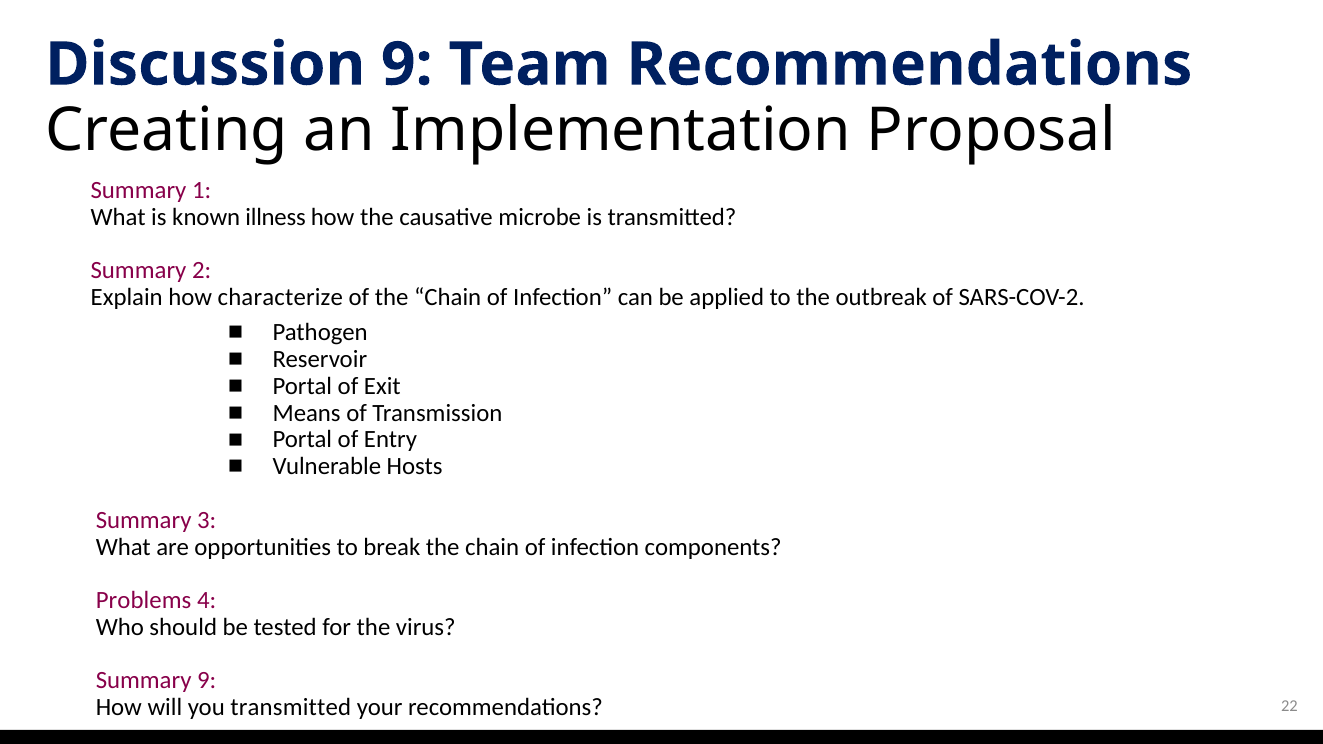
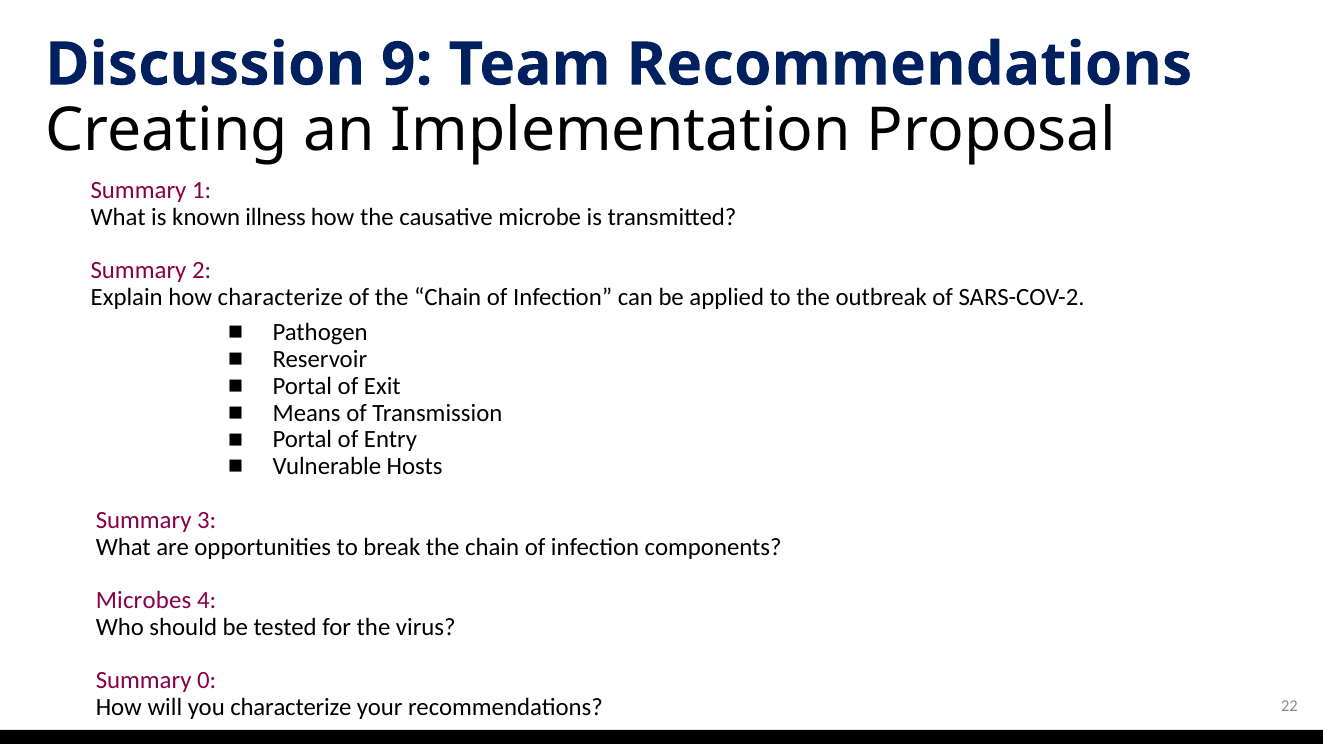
Problems: Problems -> Microbes
Summary 9: 9 -> 0
you transmitted: transmitted -> characterize
